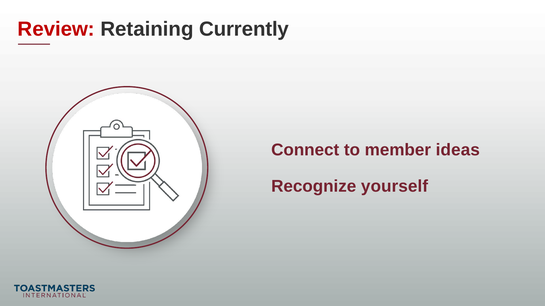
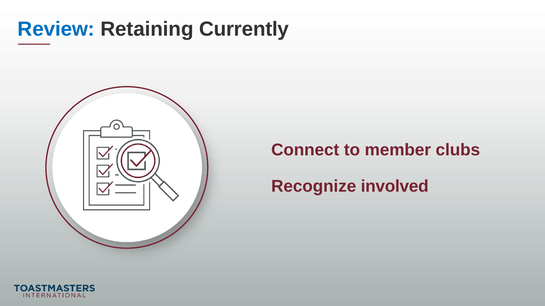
Review colour: red -> blue
ideas: ideas -> clubs
yourself: yourself -> involved
